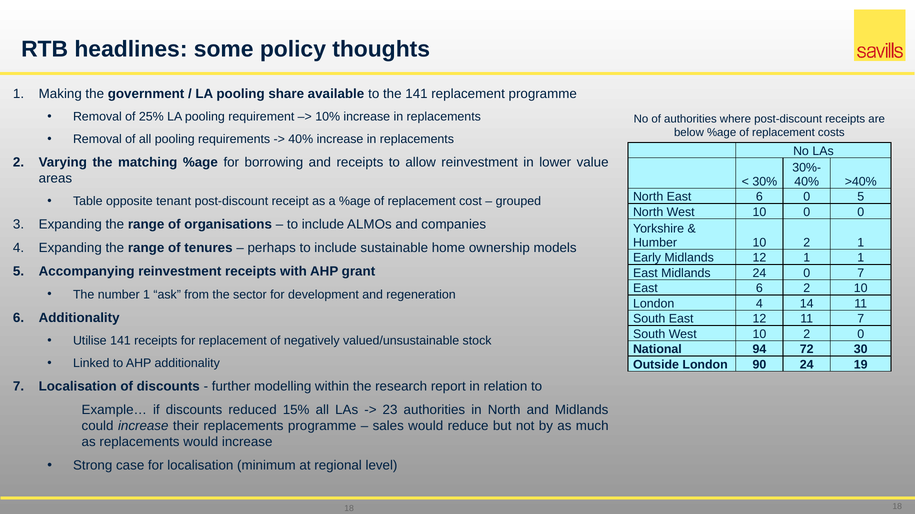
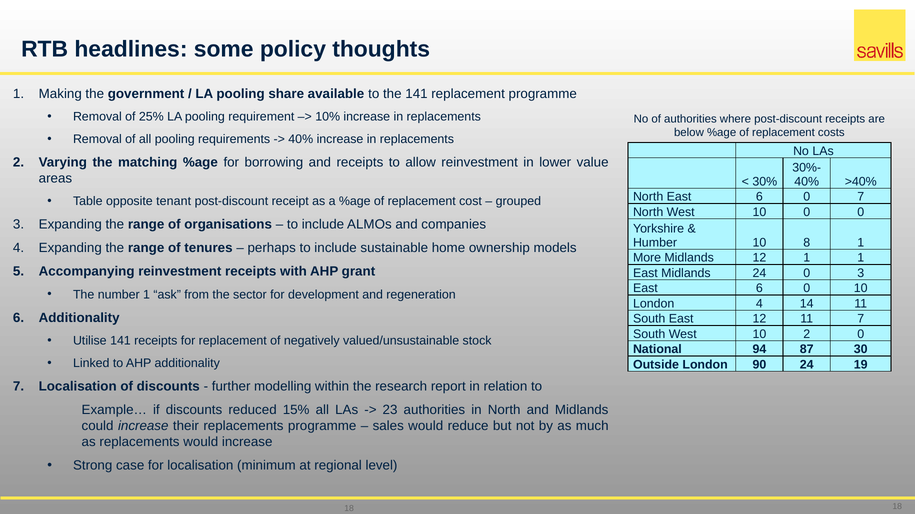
0 5: 5 -> 7
Humber 10 2: 2 -> 8
Early: Early -> More
0 7: 7 -> 3
2 at (807, 289): 2 -> 0
72: 72 -> 87
